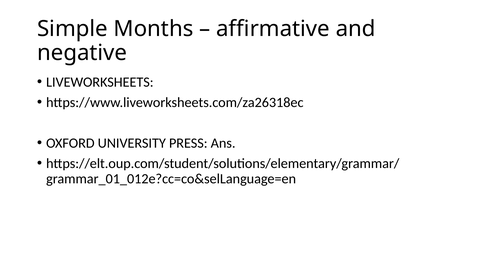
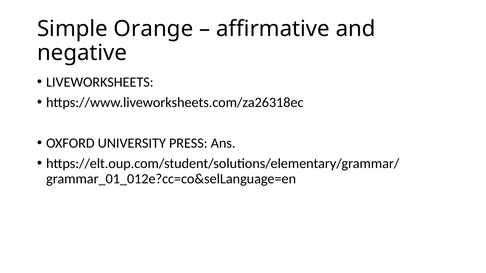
Months: Months -> Orange
